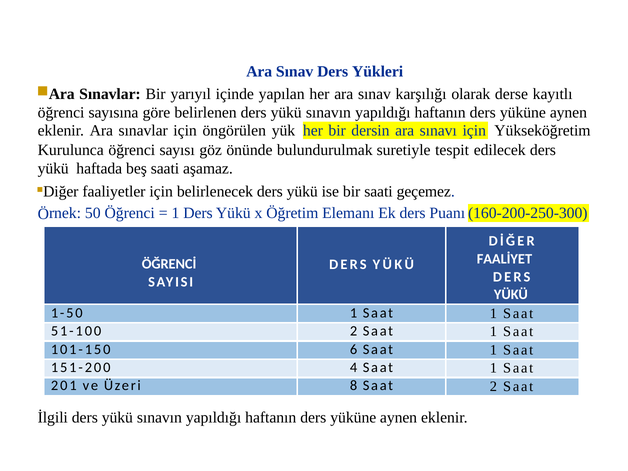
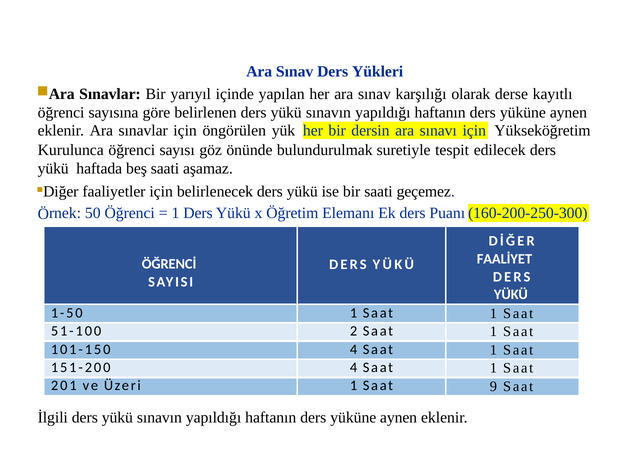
101-150 6: 6 -> 4
Üzeri 8: 8 -> 1
Saat 2: 2 -> 9
